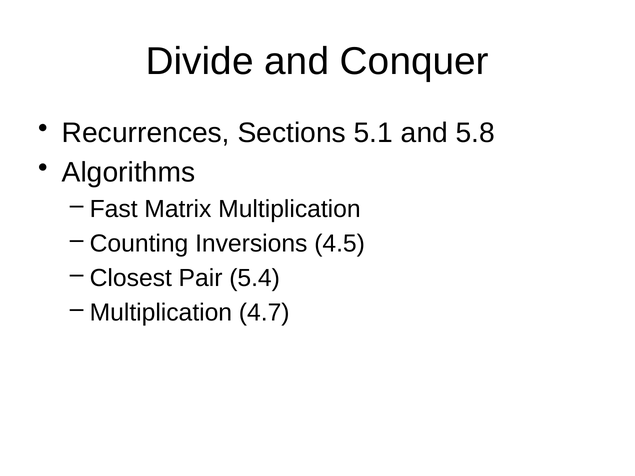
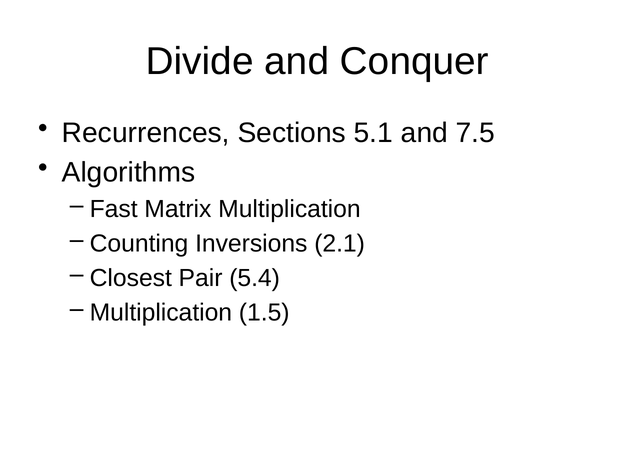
5.8: 5.8 -> 7.5
4.5: 4.5 -> 2.1
4.7: 4.7 -> 1.5
